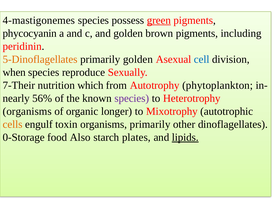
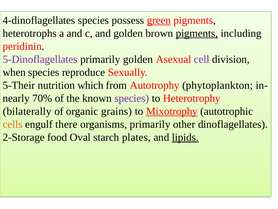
4-mastigonemes: 4-mastigonemes -> 4-dinoflagellates
phycocyanin: phycocyanin -> heterotrophs
pigments at (197, 33) underline: none -> present
5-Dinoflagellates colour: orange -> purple
cell colour: blue -> purple
7-Their: 7-Their -> 5-Their
56%: 56% -> 70%
organisms at (27, 111): organisms -> bilaterally
longer: longer -> grains
Mixotrophy underline: none -> present
toxin: toxin -> there
0-Storage: 0-Storage -> 2-Storage
Also: Also -> Oval
